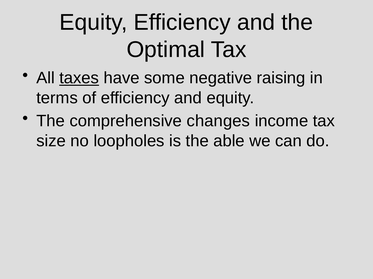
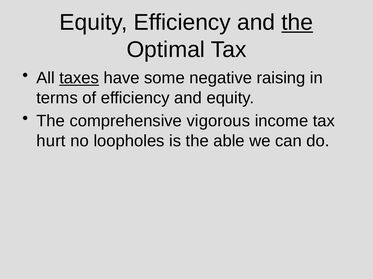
the at (297, 22) underline: none -> present
changes: changes -> vigorous
size: size -> hurt
